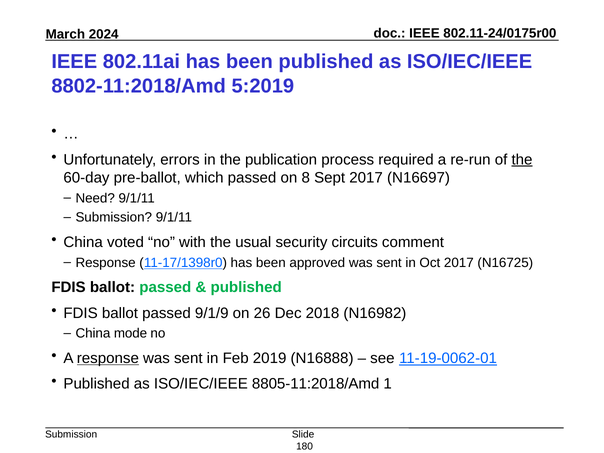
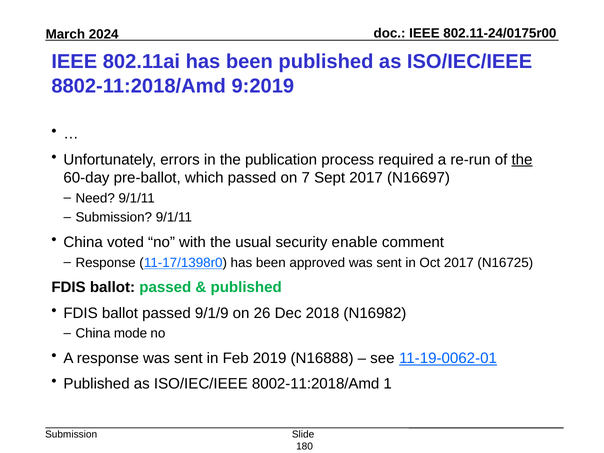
5:2019: 5:2019 -> 9:2019
8: 8 -> 7
circuits: circuits -> enable
response at (108, 358) underline: present -> none
8805-11:2018/Amd: 8805-11:2018/Amd -> 8002-11:2018/Amd
